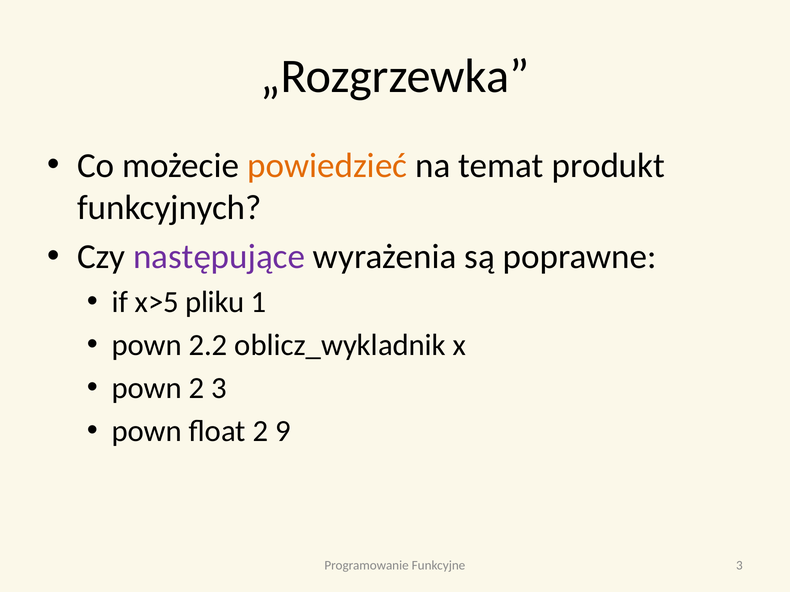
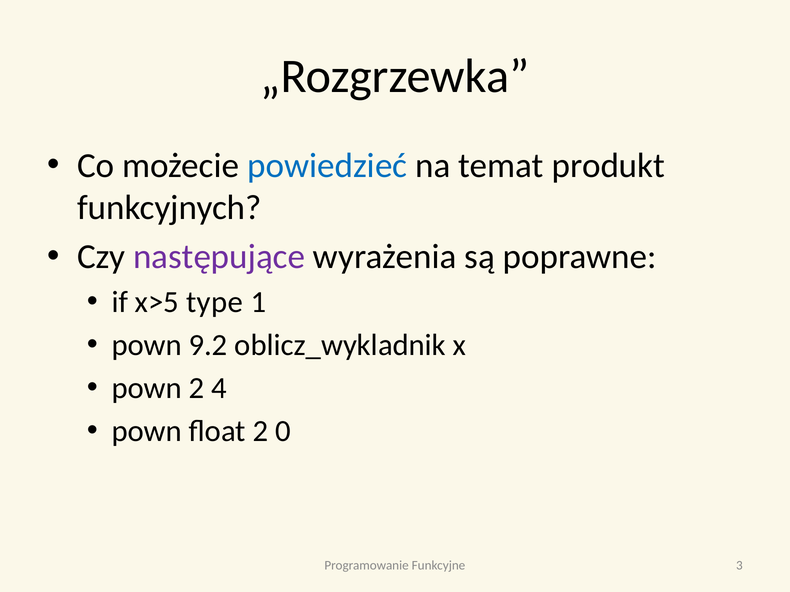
powiedzieć colour: orange -> blue
pliku: pliku -> type
2.2: 2.2 -> 9.2
2 3: 3 -> 4
9: 9 -> 0
